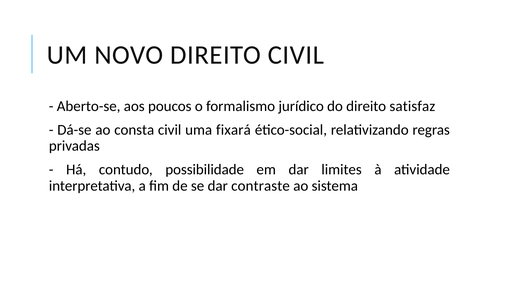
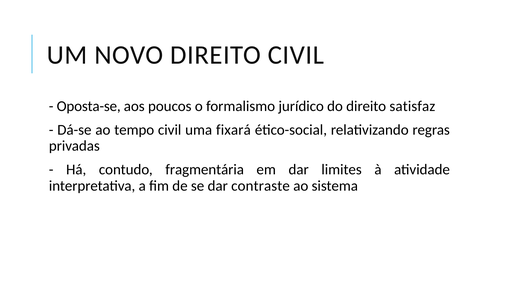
Aberto-se: Aberto-se -> Oposta-se
consta: consta -> tempo
possibilidade: possibilidade -> fragmentária
